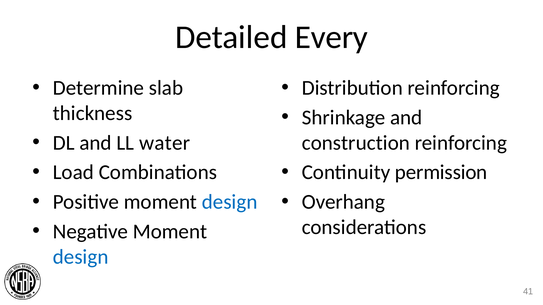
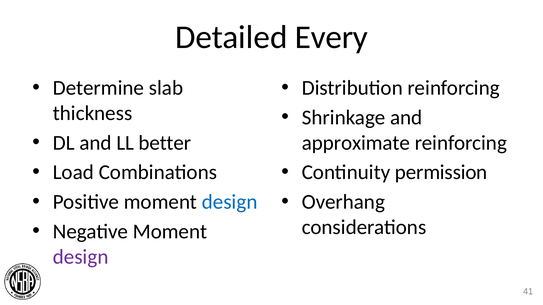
water: water -> better
construction: construction -> approximate
design at (81, 257) colour: blue -> purple
